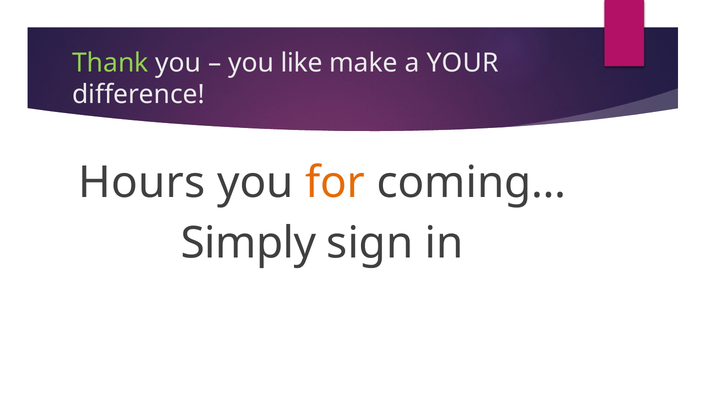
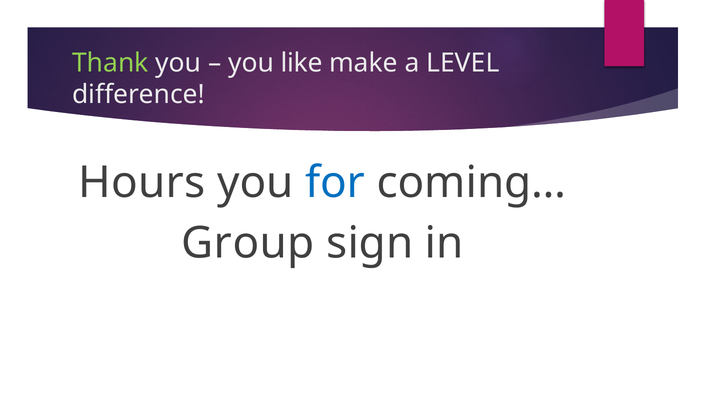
YOUR: YOUR -> LEVEL
for colour: orange -> blue
Simply: Simply -> Group
